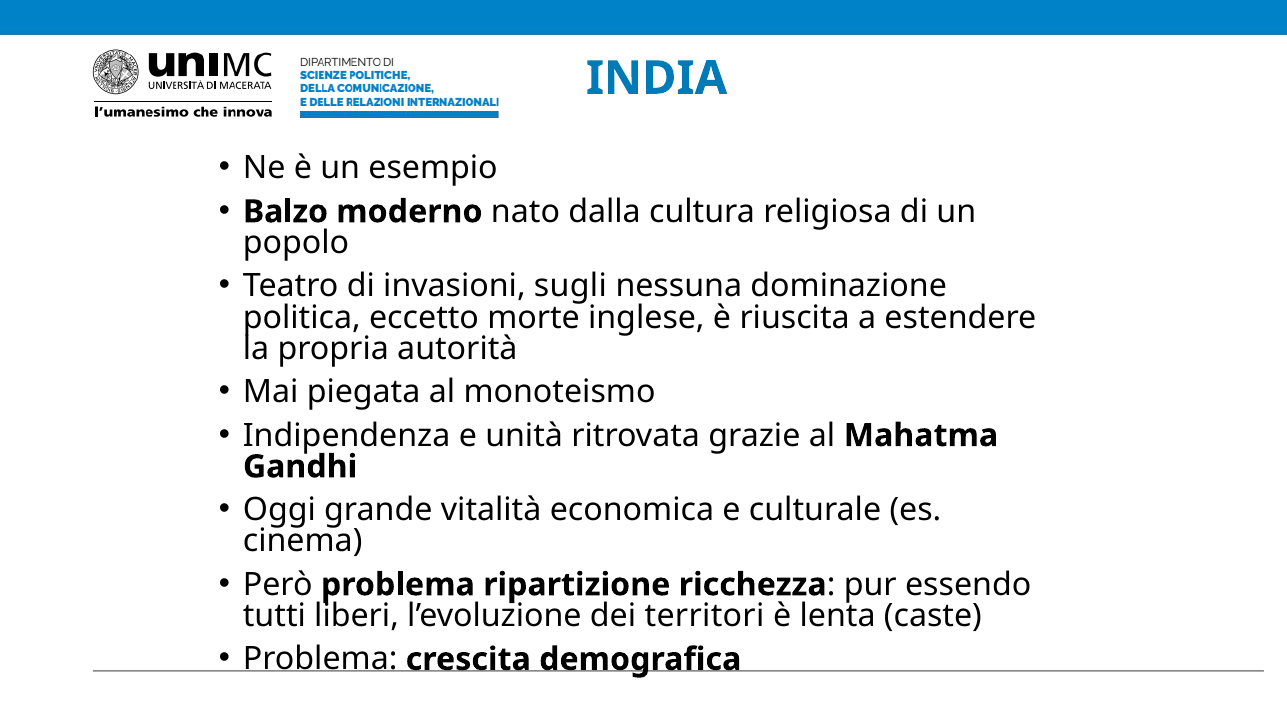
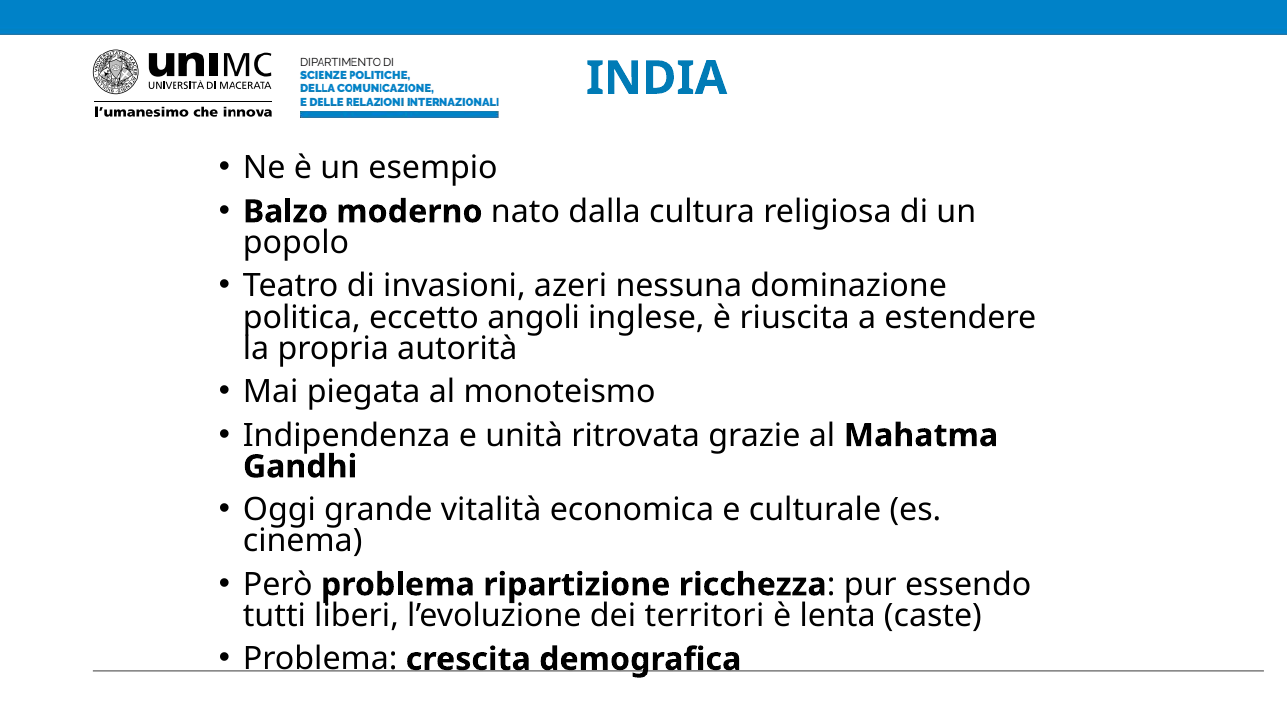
sugli: sugli -> azeri
morte: morte -> angoli
